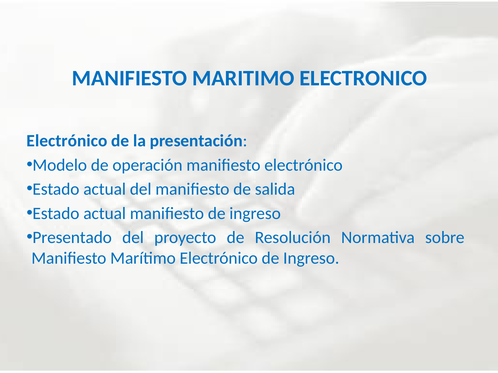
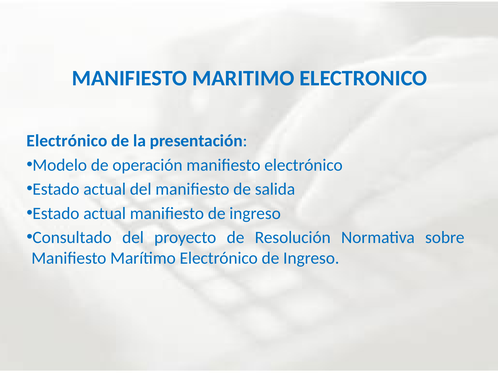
Presentado: Presentado -> Consultado
